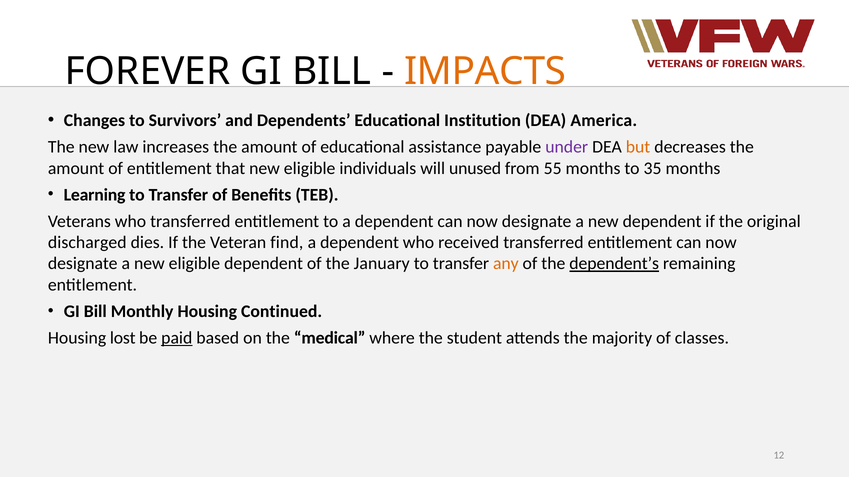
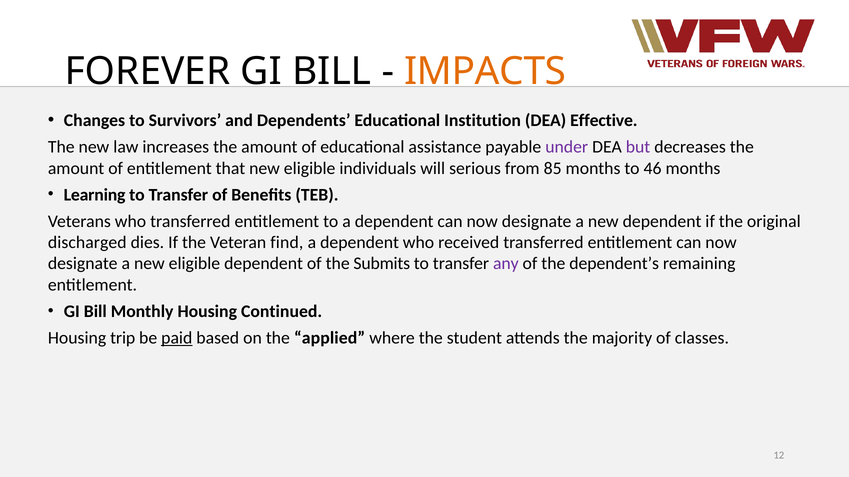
America: America -> Effective
but colour: orange -> purple
unused: unused -> serious
55: 55 -> 85
35: 35 -> 46
January: January -> Submits
any colour: orange -> purple
dependent’s underline: present -> none
lost: lost -> trip
medical: medical -> applied
